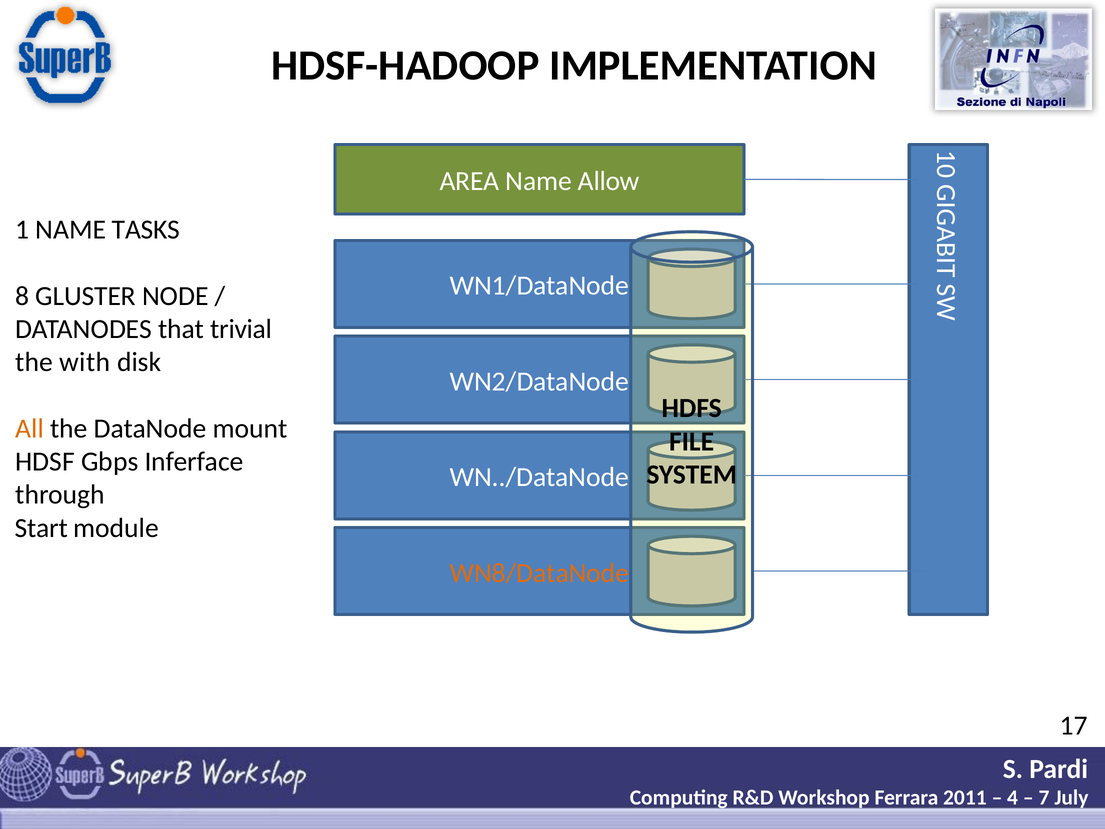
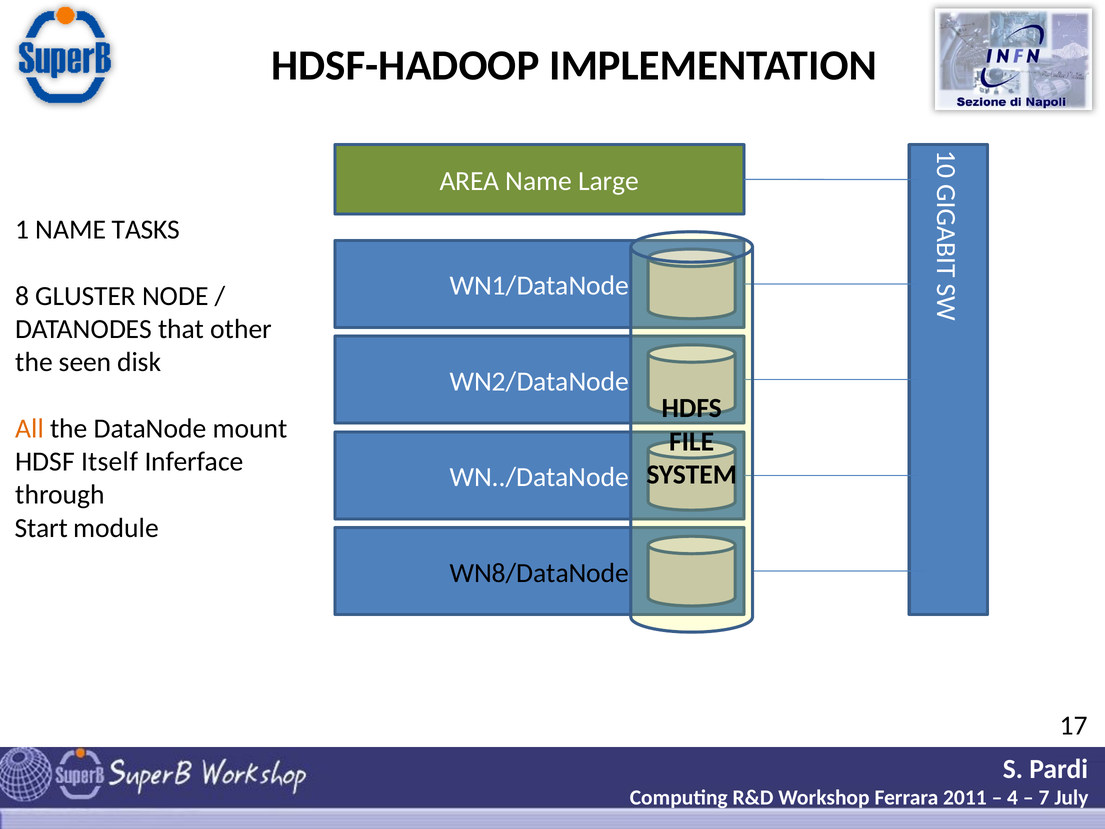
Allow: Allow -> Large
trivial: trivial -> other
with: with -> seen
Gbps: Gbps -> Itself
WN8/DataNode colour: orange -> black
